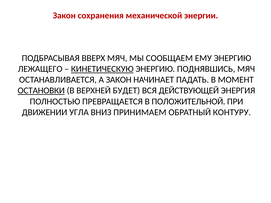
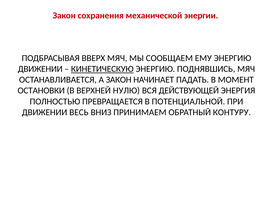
ЛЕЖАЩЕГО at (40, 69): ЛЕЖАЩЕГО -> ДВИЖЕНИИ
ОСТАНОВКИ underline: present -> none
БУДЕТ: БУДЕТ -> НУЛЮ
ПОЛОЖИТЕЛЬНОЙ: ПОЛОЖИТЕЛЬНОЙ -> ПОТЕНЦИАЛЬНОЙ
УГЛА: УГЛА -> ВЕСЬ
